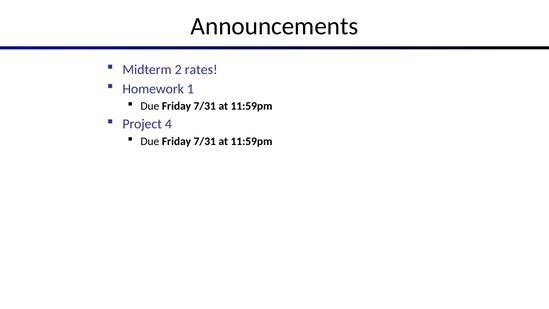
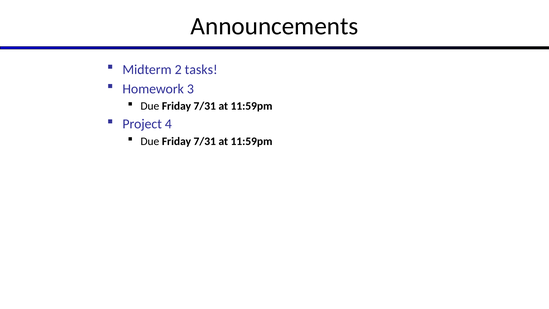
rates: rates -> tasks
1: 1 -> 3
